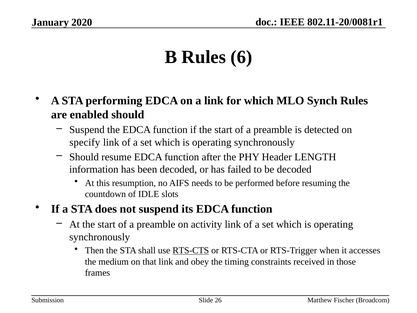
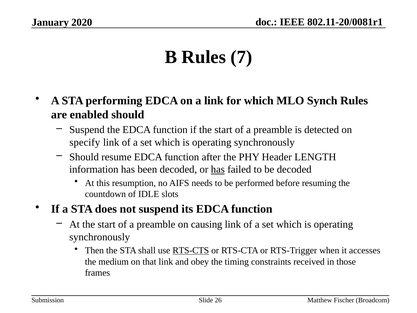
6: 6 -> 7
has at (218, 169) underline: none -> present
activity: activity -> causing
